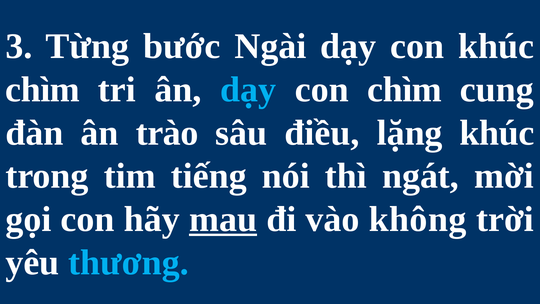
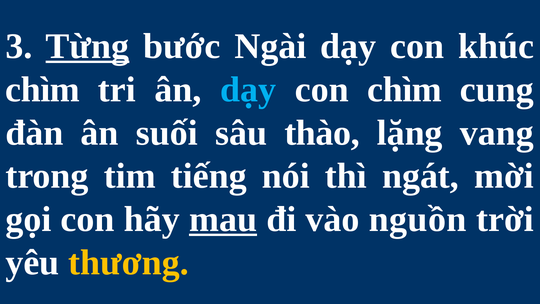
Từng underline: none -> present
trào: trào -> suối
điều: điều -> thào
lặng khúc: khúc -> vang
không: không -> nguồn
thương colour: light blue -> yellow
